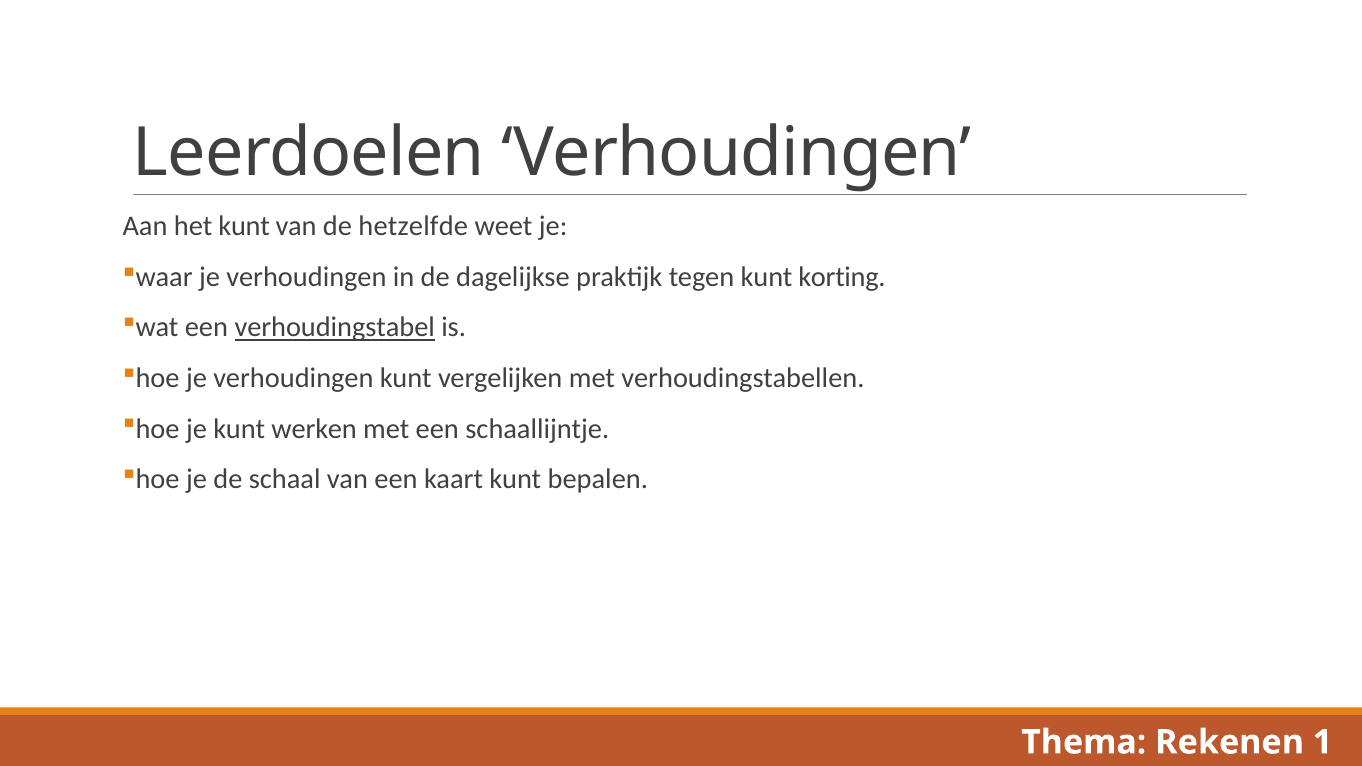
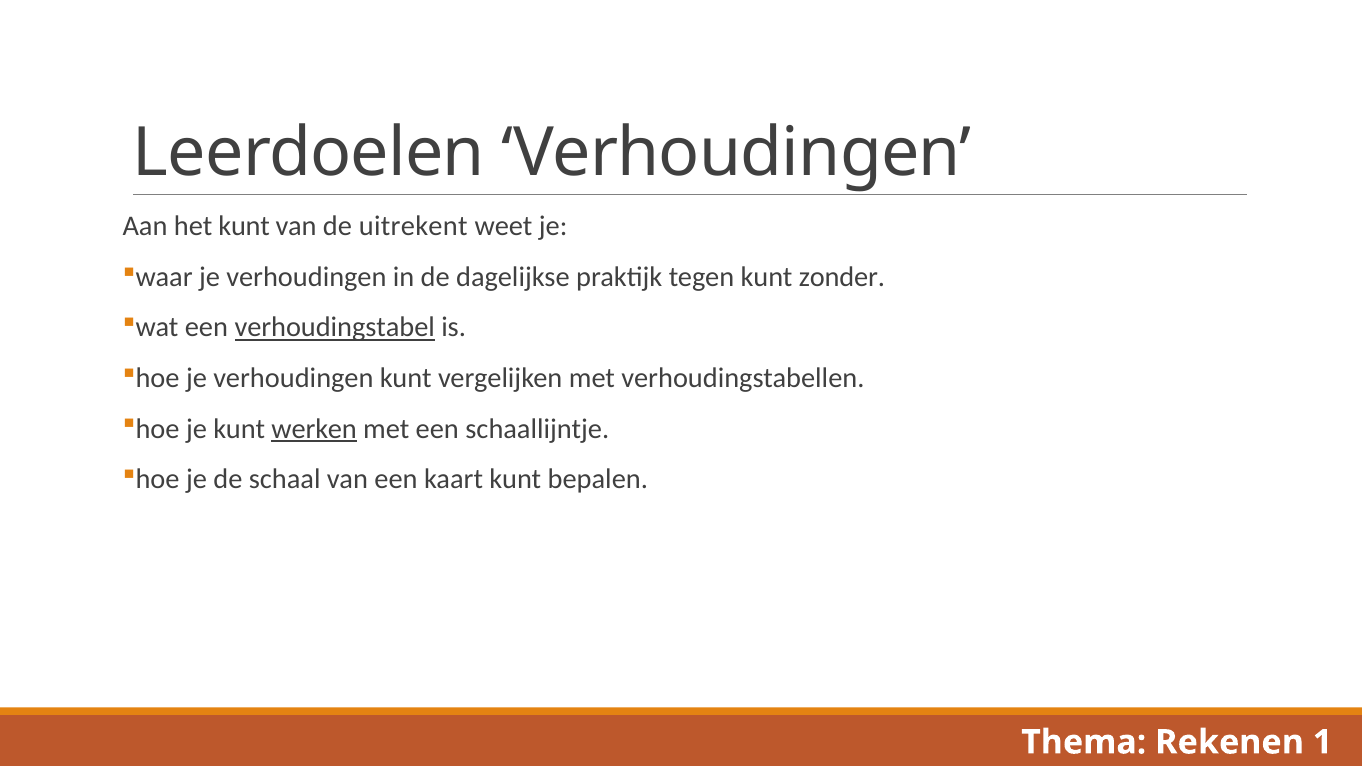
hetzelfde: hetzelfde -> uitrekent
korting: korting -> zonder
werken underline: none -> present
